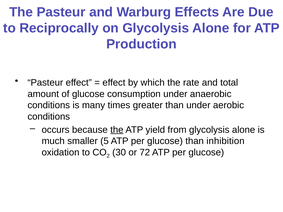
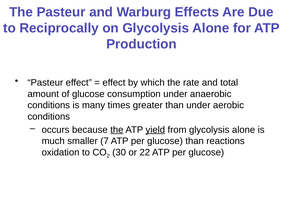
yield underline: none -> present
5: 5 -> 7
inhibition: inhibition -> reactions
72: 72 -> 22
